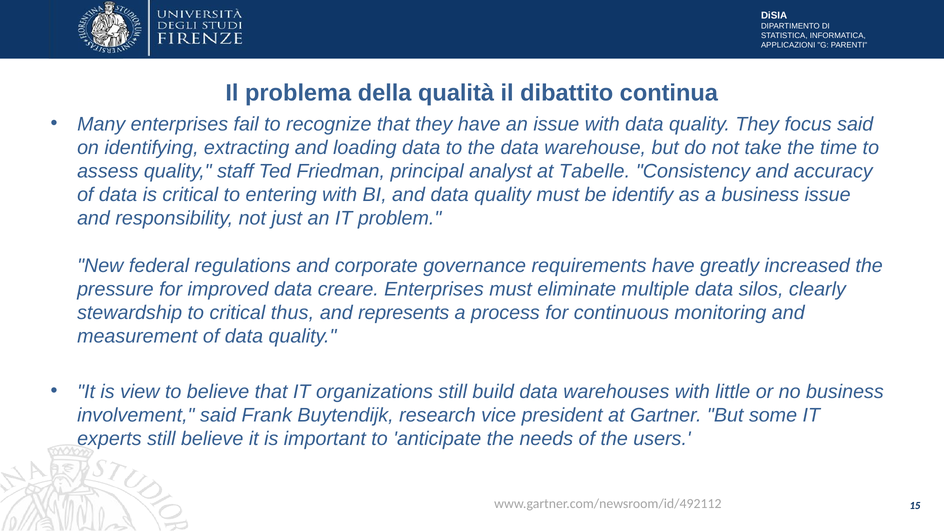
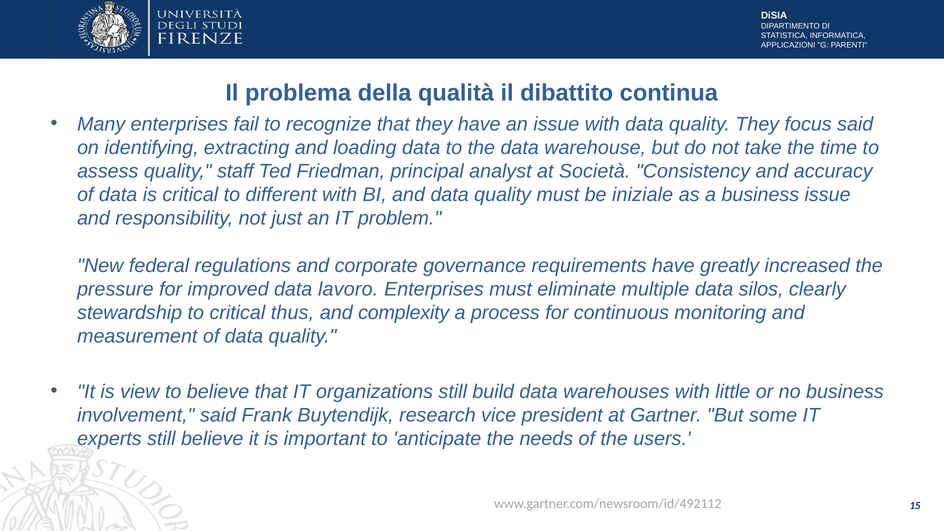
Tabelle: Tabelle -> Società
entering: entering -> different
identify: identify -> iniziale
creare: creare -> lavoro
represents: represents -> complexity
